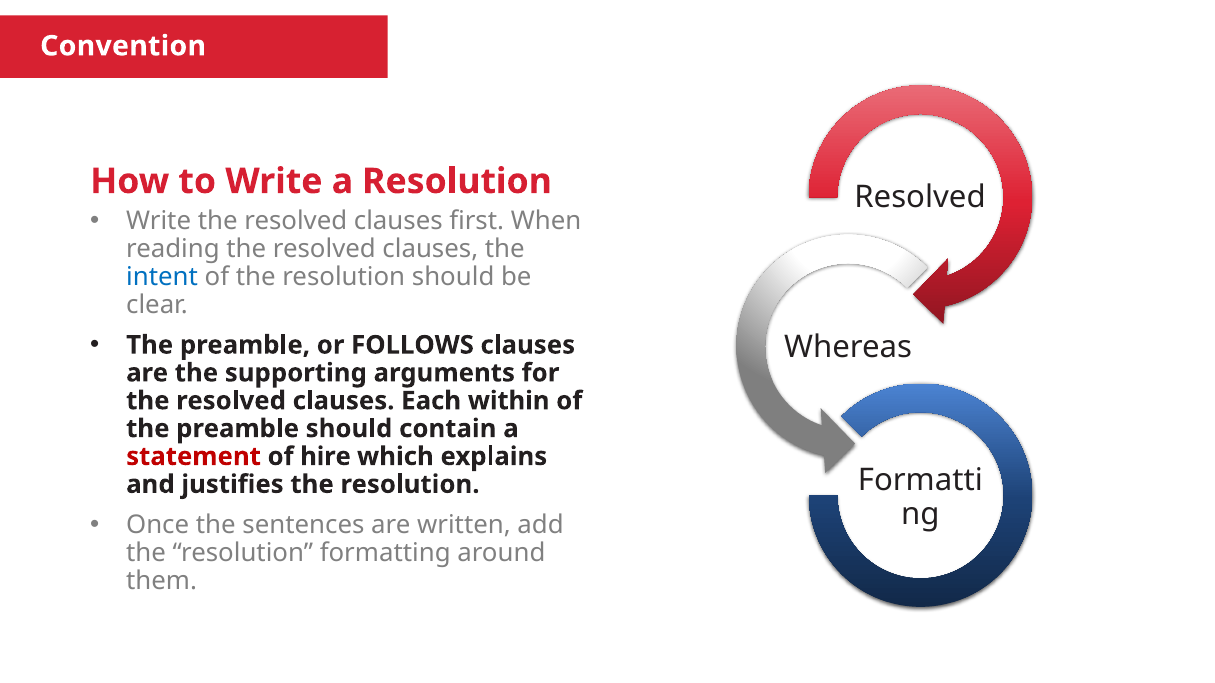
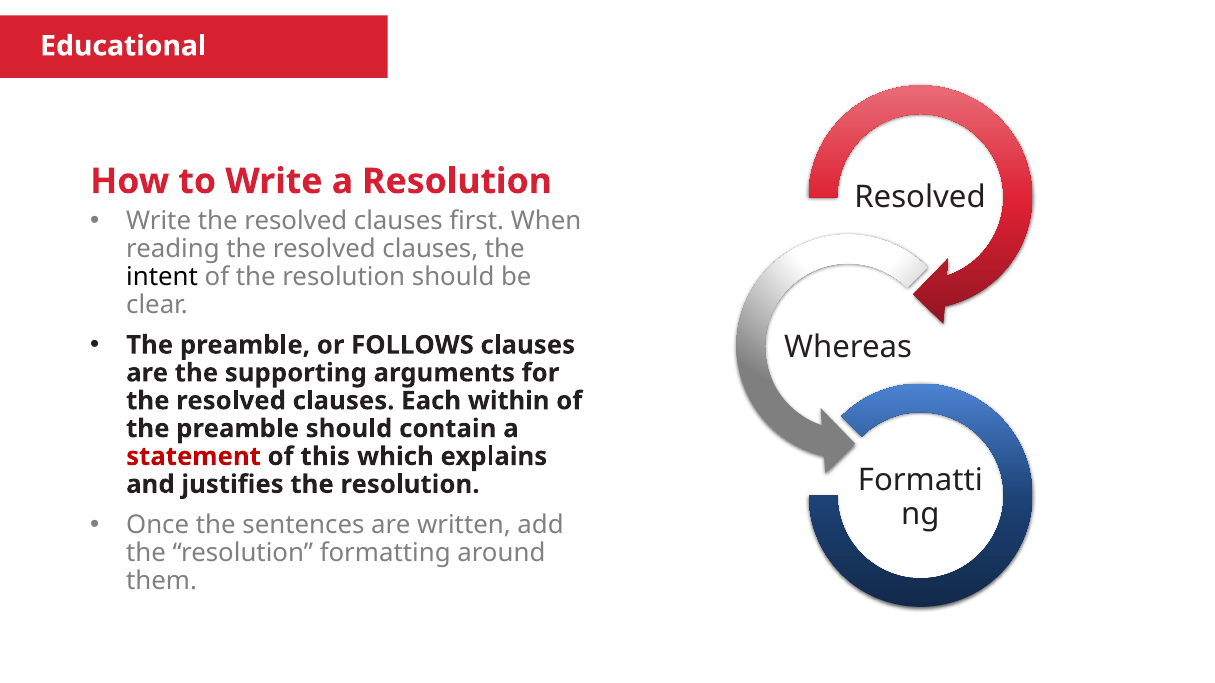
Convention: Convention -> Educational
intent colour: blue -> black
hire: hire -> this
